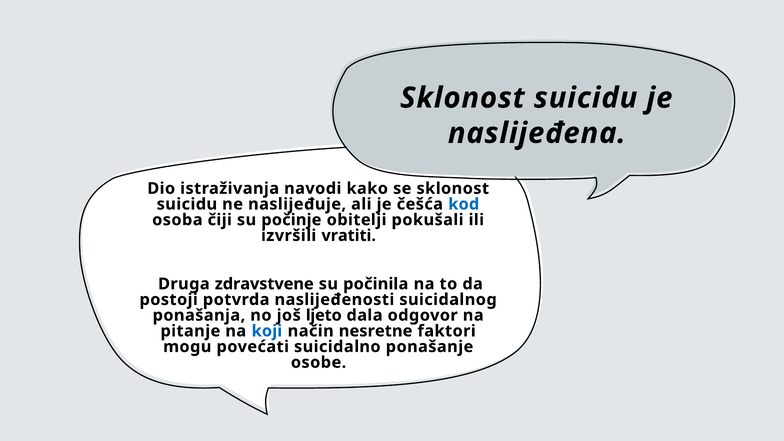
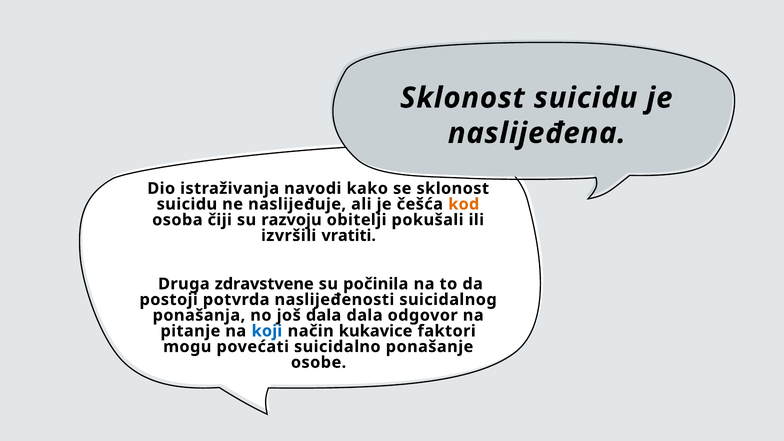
kod colour: blue -> orange
počinje: počinje -> razvoju
još ljeto: ljeto -> dala
nesretne: nesretne -> kukavice
